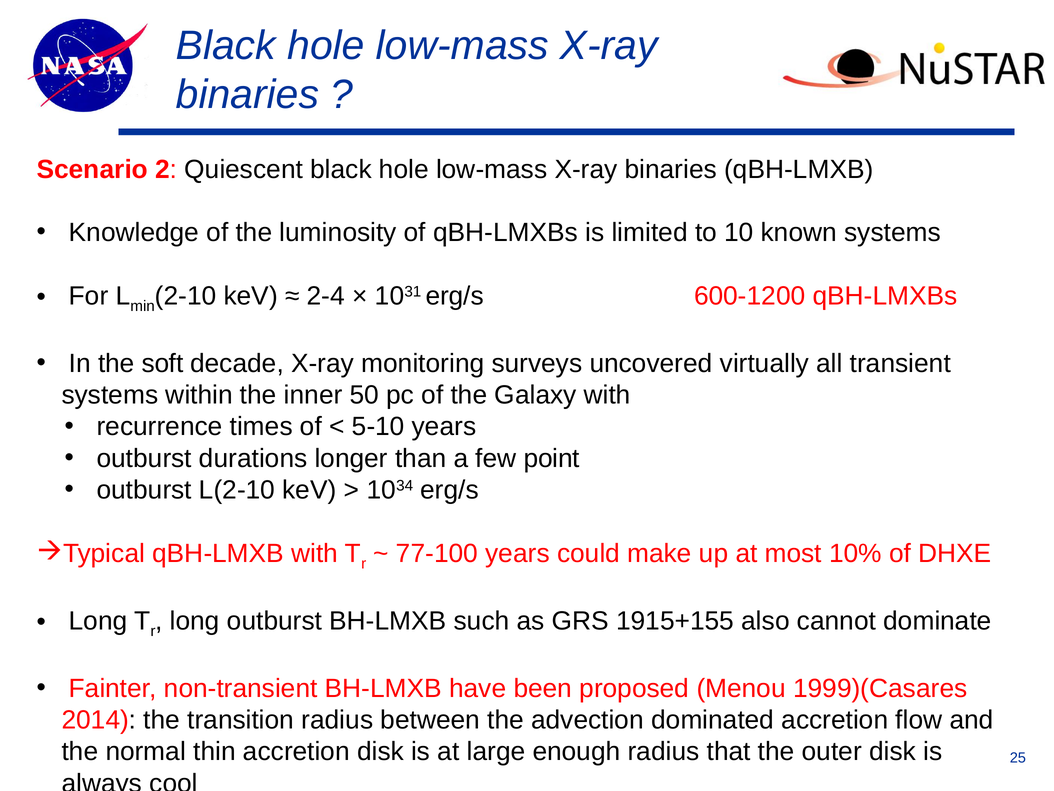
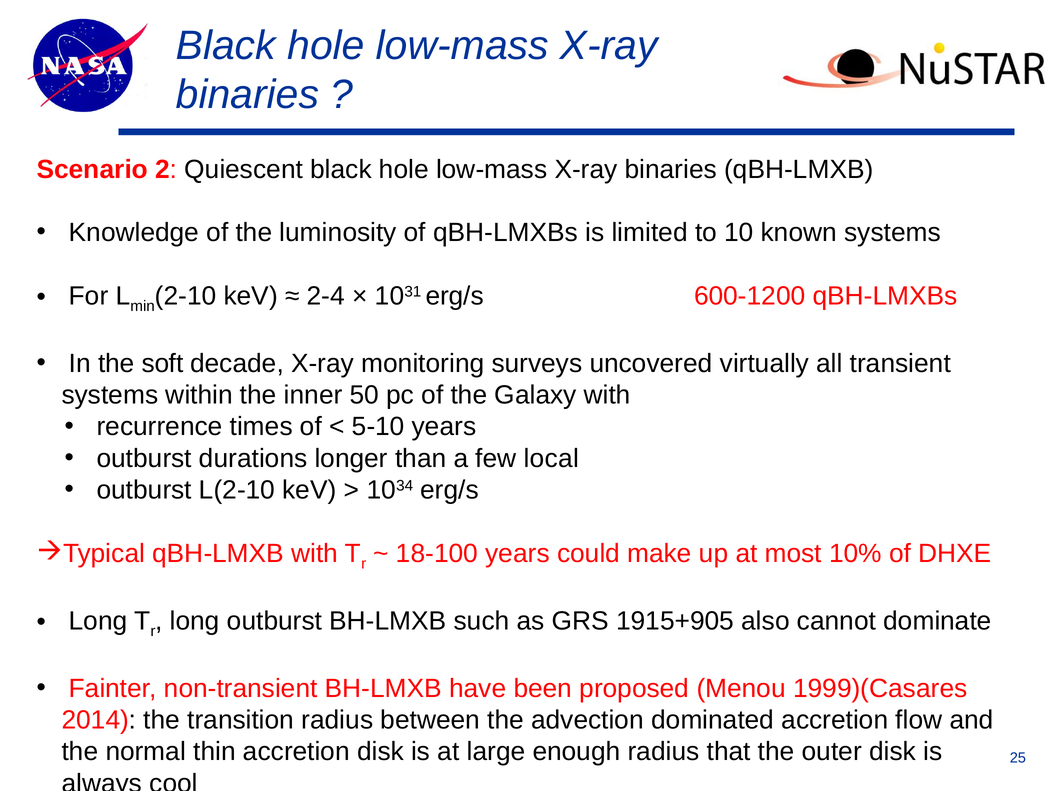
point: point -> local
77-100: 77-100 -> 18-100
1915+155: 1915+155 -> 1915+905
